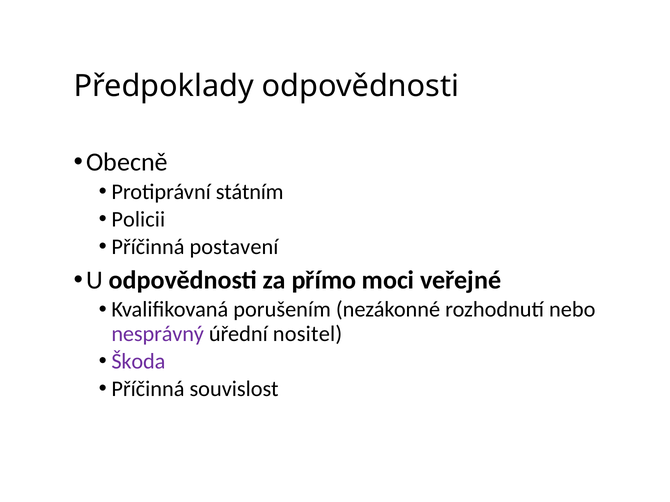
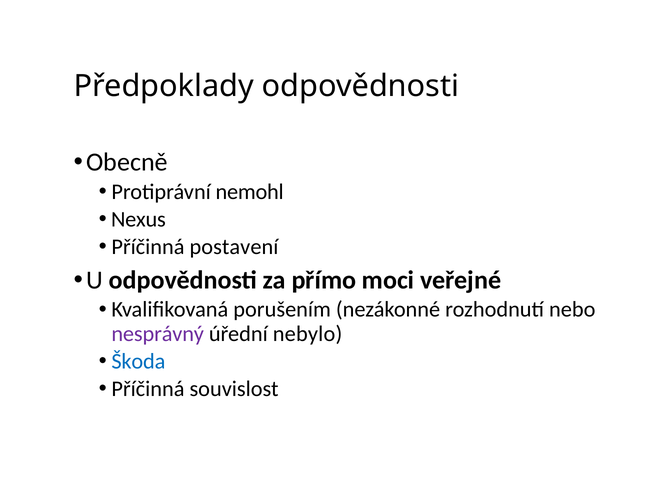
státním: státním -> nemohl
Policii: Policii -> Nexus
nositel: nositel -> nebylo
Škoda colour: purple -> blue
